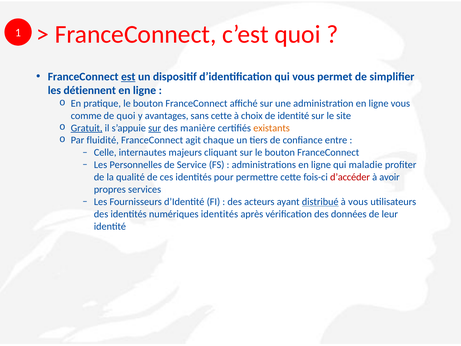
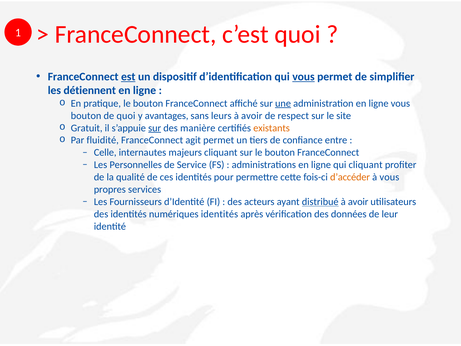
vous at (303, 77) underline: none -> present
une underline: none -> present
comme at (86, 116): comme -> bouton
sans cette: cette -> leurs
choix at (252, 116): choix -> avoir
de identité: identité -> respect
Gratuit underline: present -> none
agit chaque: chaque -> permet
qui maladie: maladie -> cliquant
d’accéder colour: red -> orange
à avoir: avoir -> vous
vous at (358, 202): vous -> avoir
